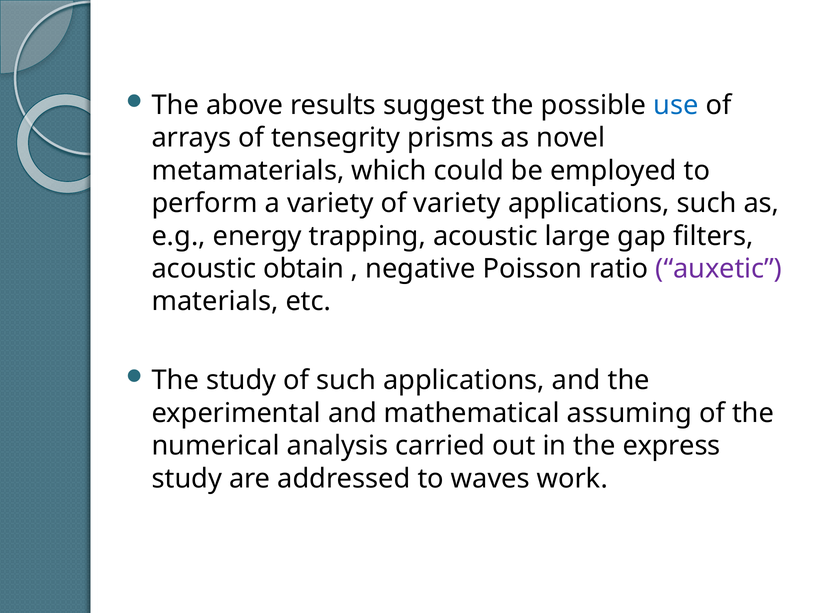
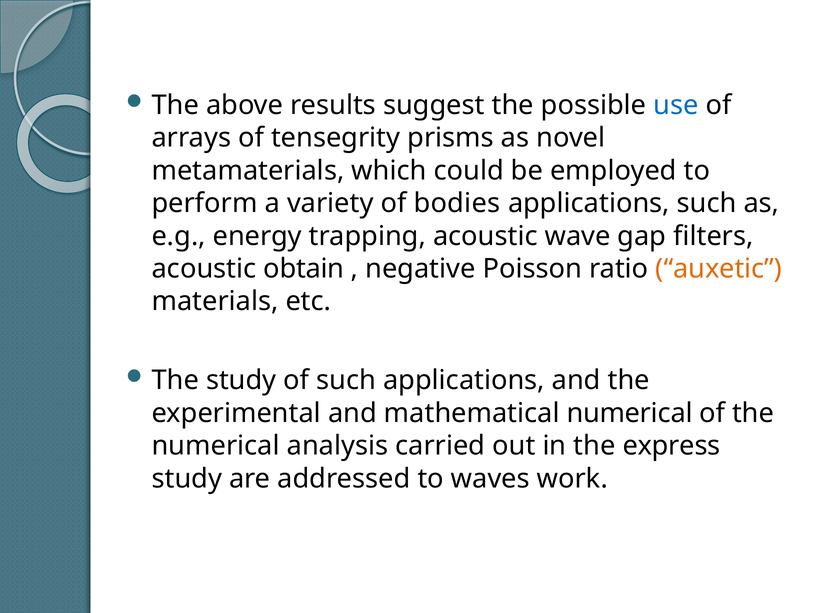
of variety: variety -> bodies
large: large -> wave
auxetic colour: purple -> orange
mathematical assuming: assuming -> numerical
